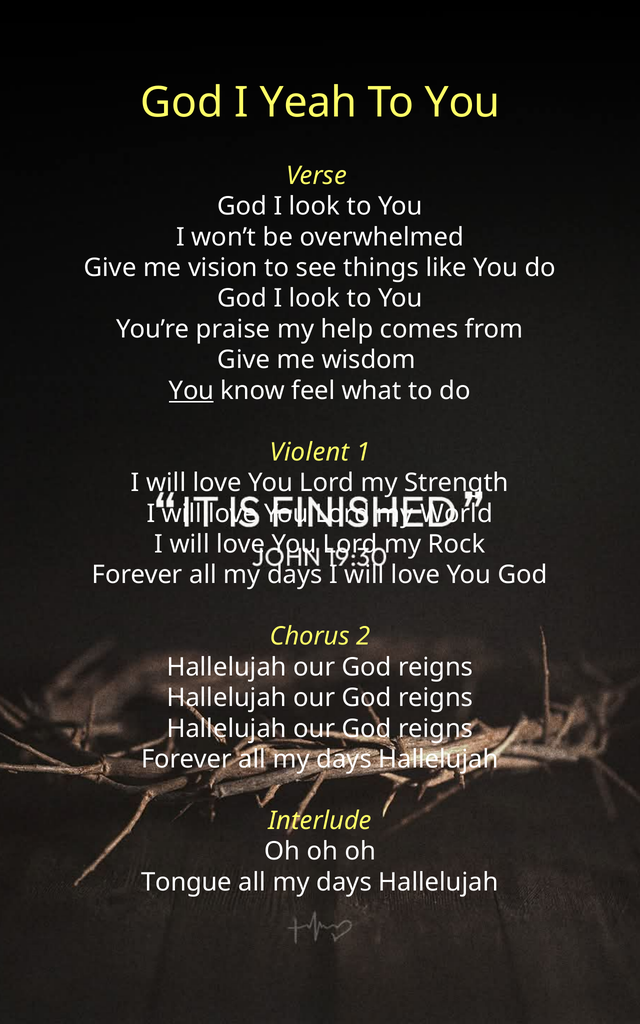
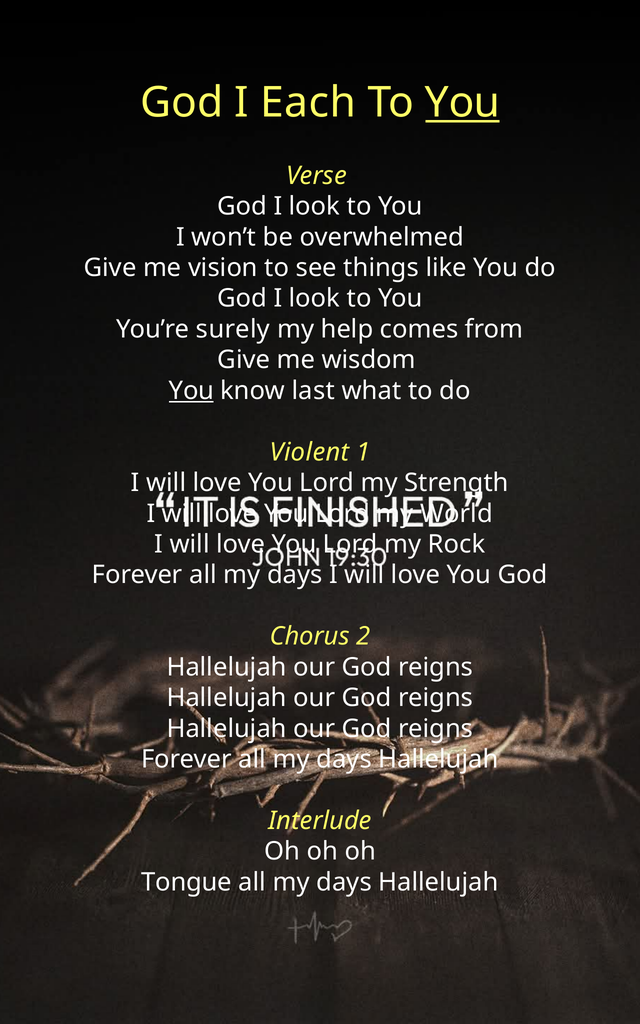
Yeah: Yeah -> Each
You at (463, 103) underline: none -> present
praise: praise -> surely
feel: feel -> last
